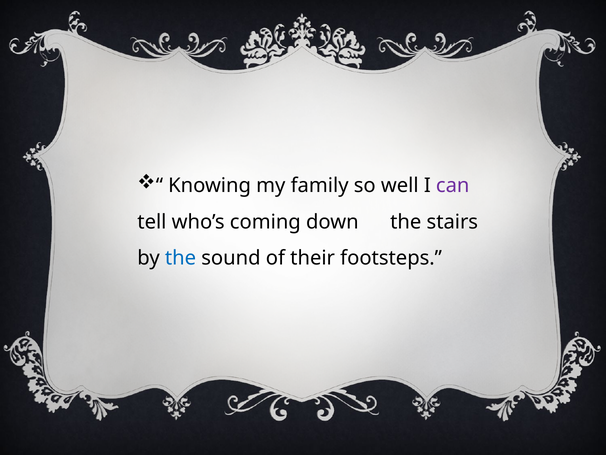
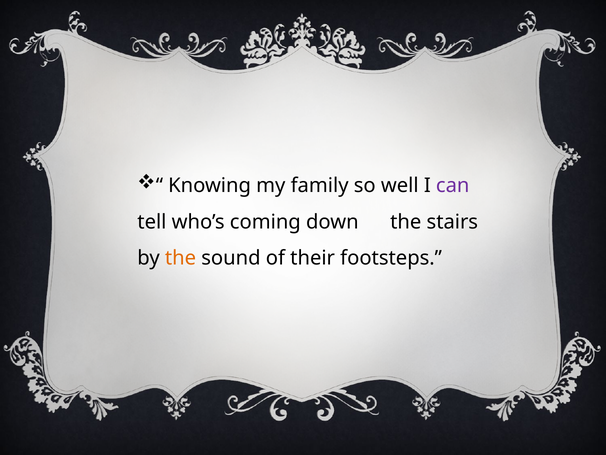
the at (180, 258) colour: blue -> orange
